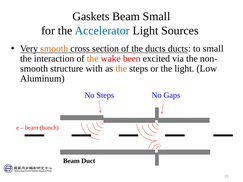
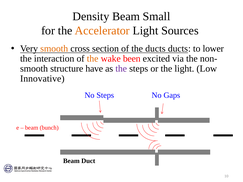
Gaskets: Gaskets -> Density
Accelerator colour: blue -> orange
to small: small -> lower
with: with -> have
the at (121, 69) colour: orange -> purple
Aluminum: Aluminum -> Innovative
